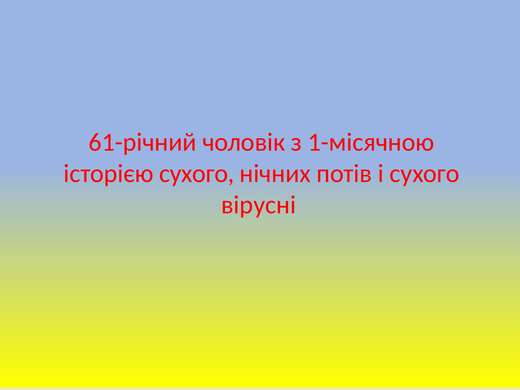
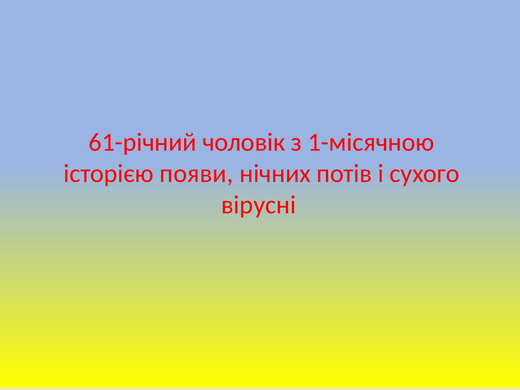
історією сухого: сухого -> появи
